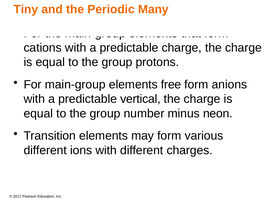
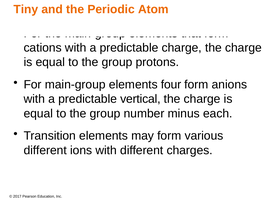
Many: Many -> Atom
free: free -> four
neon: neon -> each
